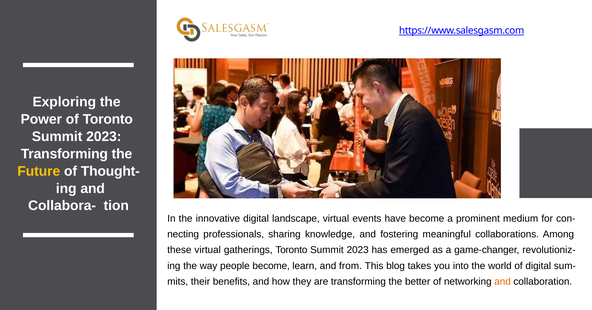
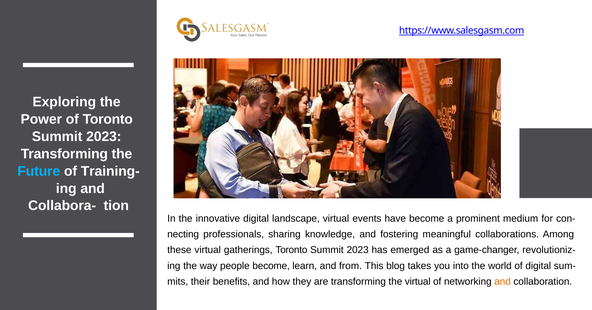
Future colour: yellow -> light blue
Thought-: Thought- -> Training-
the better: better -> virtual
